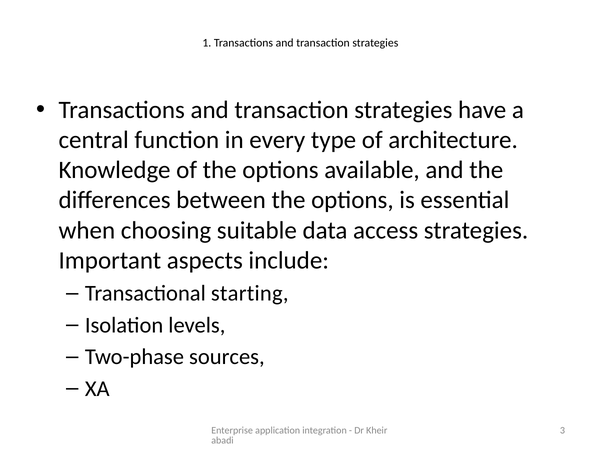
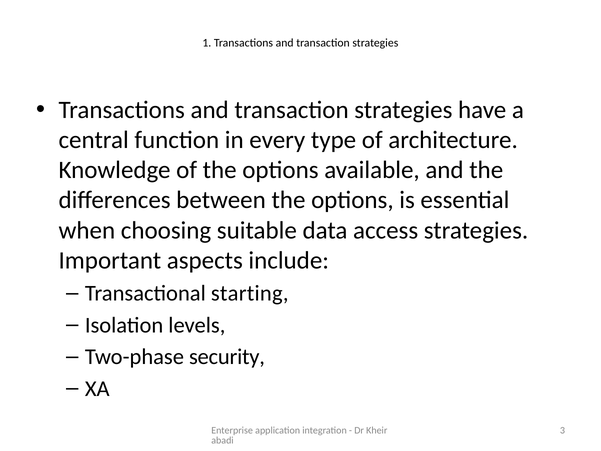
sources: sources -> security
